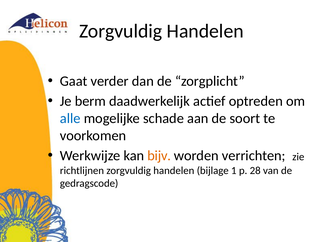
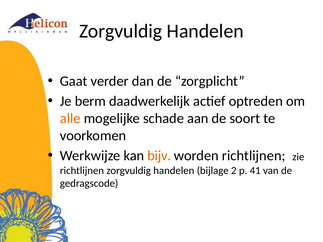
alle colour: blue -> orange
worden verrichten: verrichten -> richtlijnen
1: 1 -> 2
28: 28 -> 41
